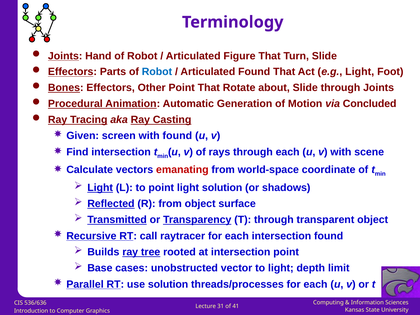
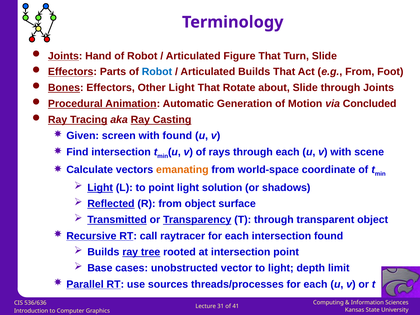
Articulated Found: Found -> Builds
e.g Light: Light -> From
Other Point: Point -> Light
emanating colour: red -> orange
use solution: solution -> sources
